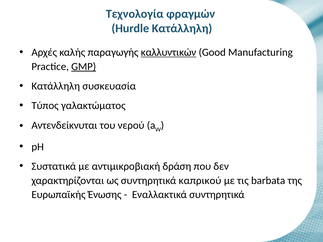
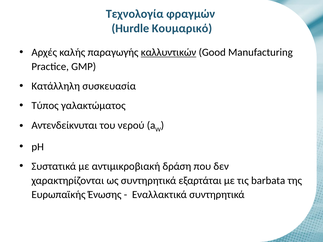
Hurdle Κατάλληλη: Κατάλληλη -> Κουμαρικό
GMP underline: present -> none
καπρικού: καπρικού -> εξαρτάται
